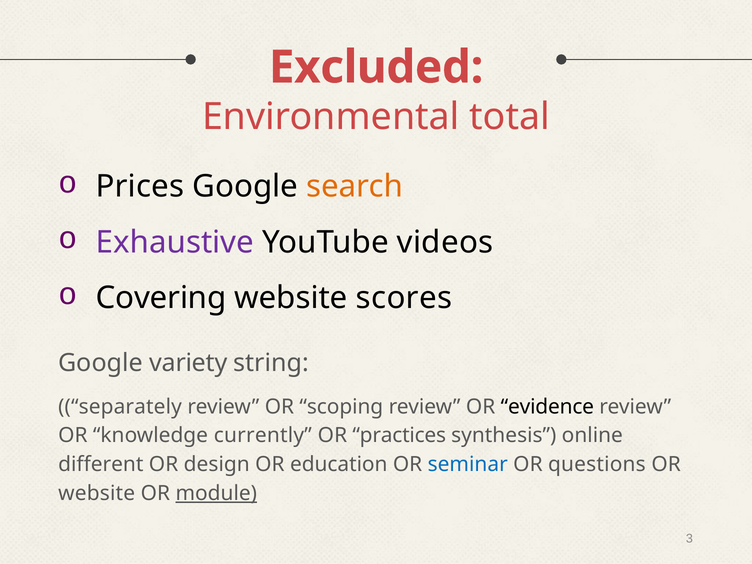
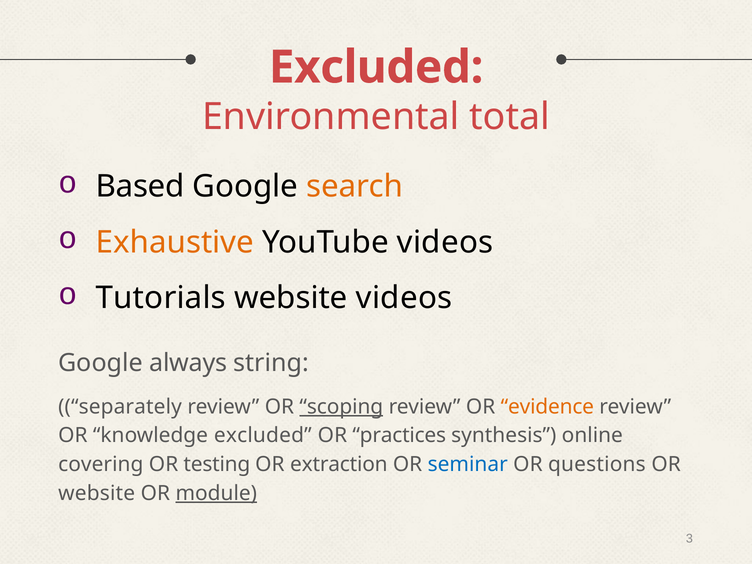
Prices: Prices -> Based
Exhaustive colour: purple -> orange
Covering: Covering -> Tutorials
website scores: scores -> videos
variety: variety -> always
scoping underline: none -> present
evidence colour: black -> orange
knowledge currently: currently -> excluded
different: different -> covering
design: design -> testing
education: education -> extraction
